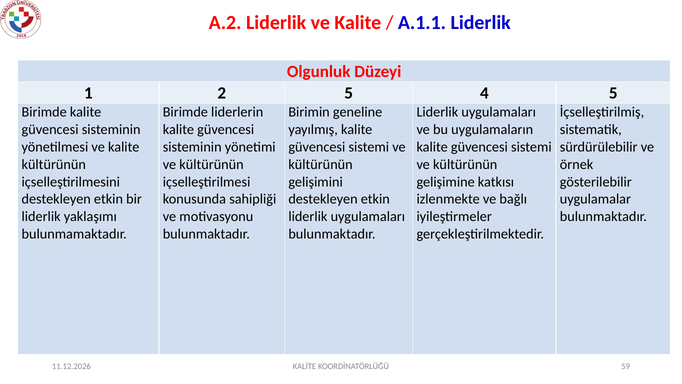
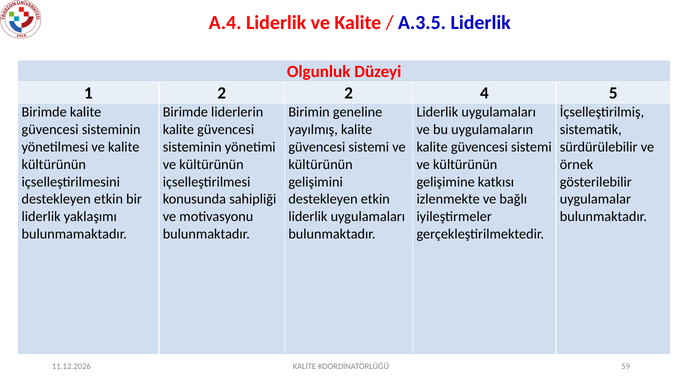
A.2: A.2 -> A.4
A.1.1: A.1.1 -> A.3.5
2 5: 5 -> 2
